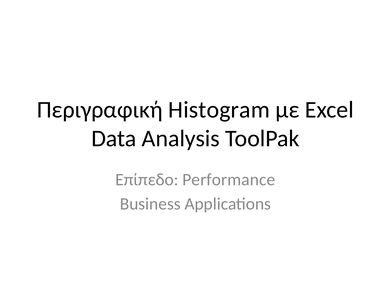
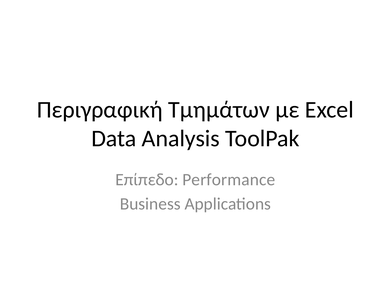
Histogram: Histogram -> Τμημάτων
